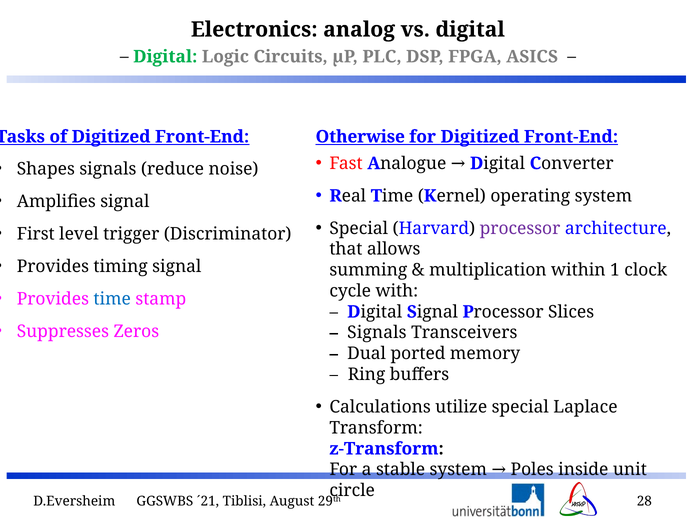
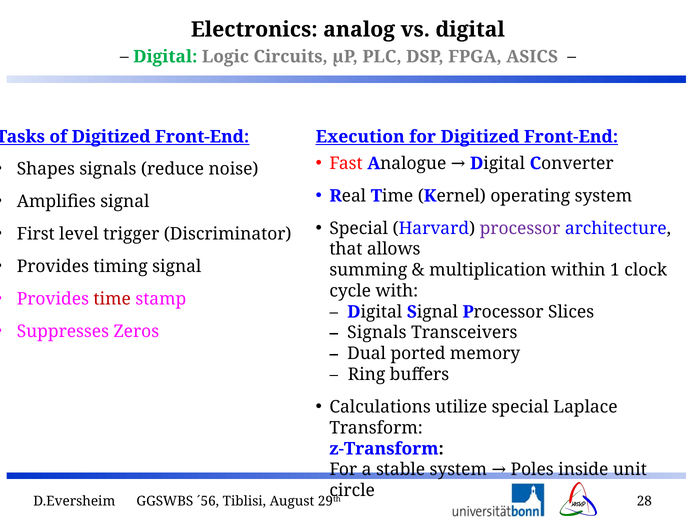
Otherwise: Otherwise -> Execution
time at (112, 299) colour: blue -> red
´21: ´21 -> ´56
